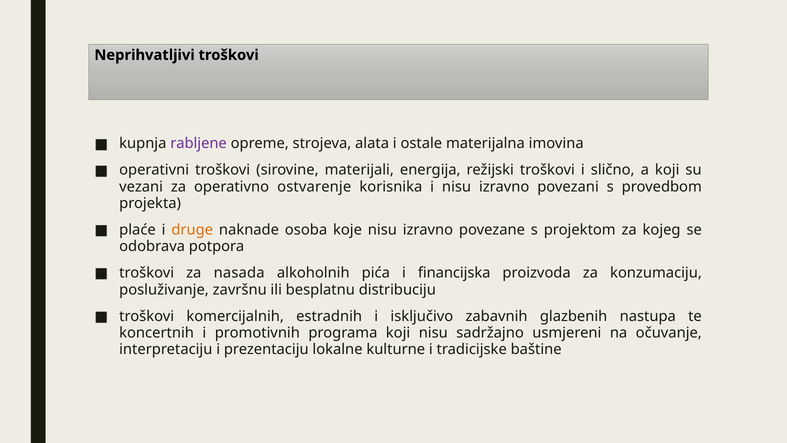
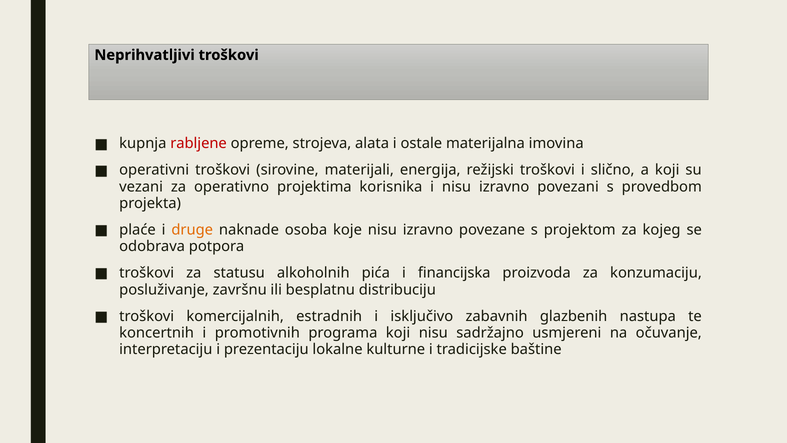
rabljene colour: purple -> red
ostvarenje: ostvarenje -> projektima
nasada: nasada -> statusu
